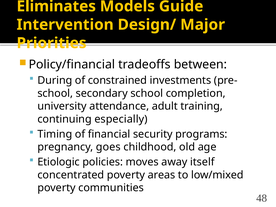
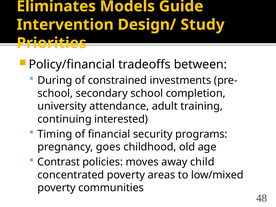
Major: Major -> Study
especially: especially -> interested
Etiologic: Etiologic -> Contrast
itself: itself -> child
